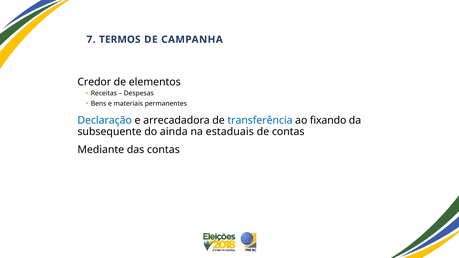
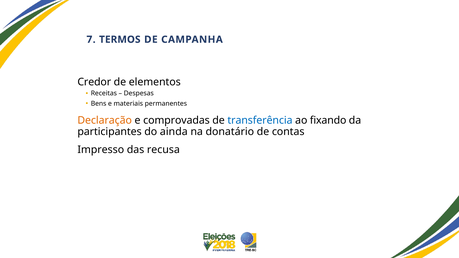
Declaração colour: blue -> orange
arrecadadora: arrecadadora -> comprovadas
subsequente: subsequente -> participantes
estaduais: estaduais -> donatário
Mediante: Mediante -> Impresso
das contas: contas -> recusa
